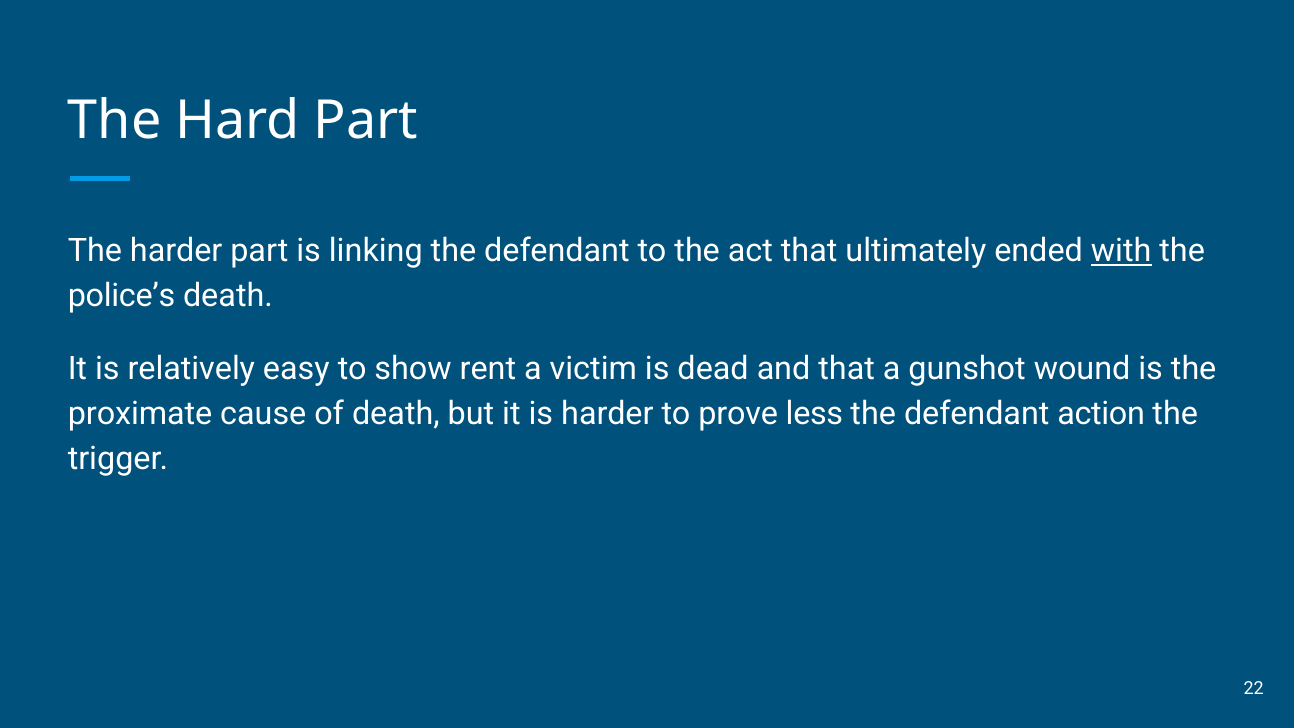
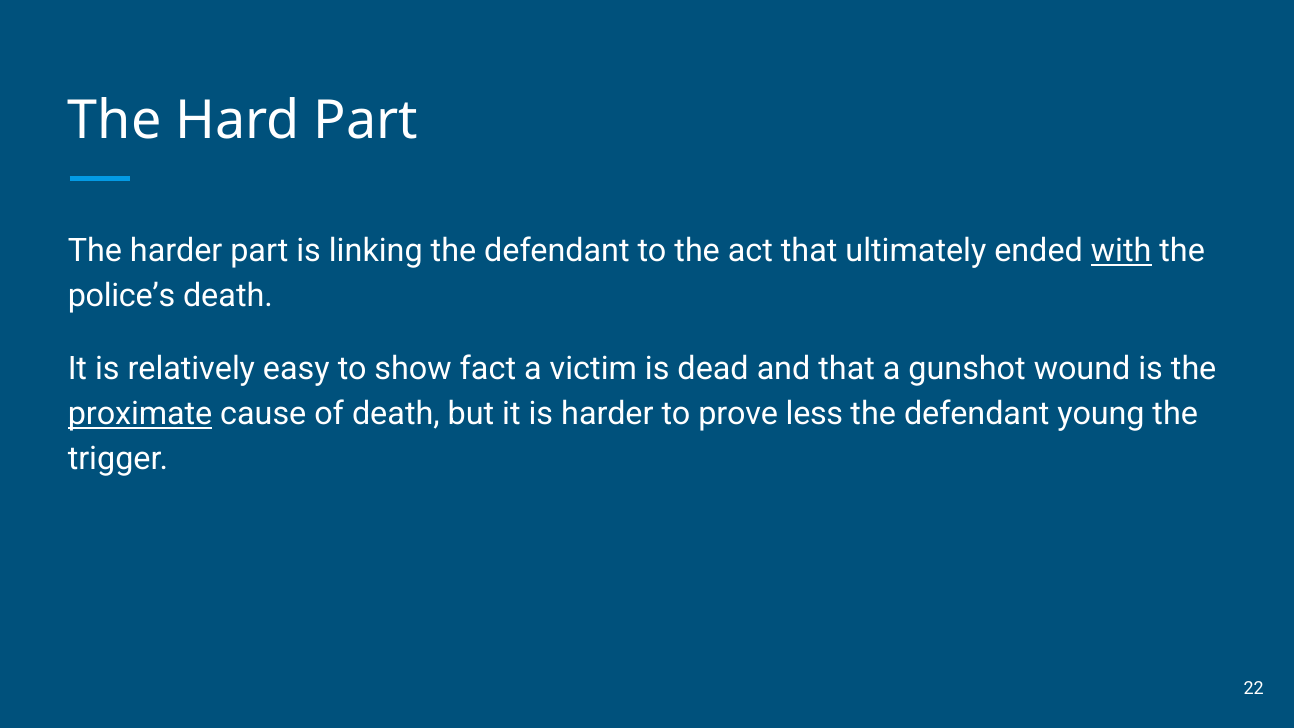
rent: rent -> fact
proximate underline: none -> present
action: action -> young
